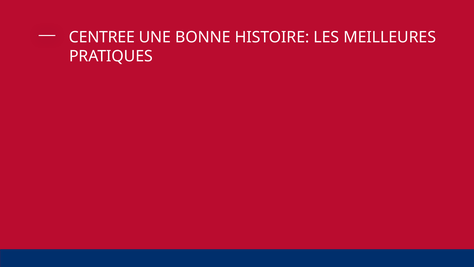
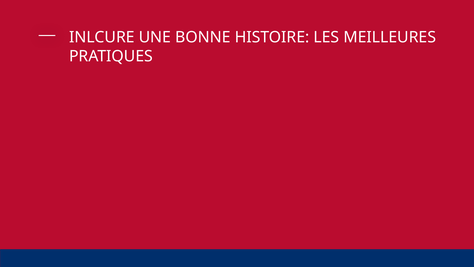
CENTREE: CENTREE -> INLCURE
